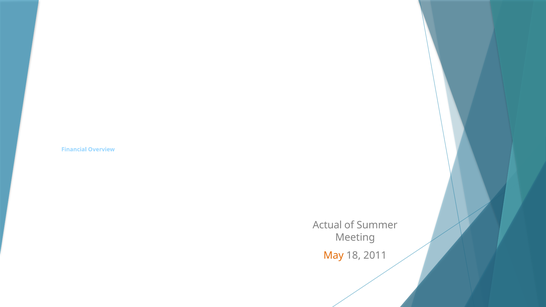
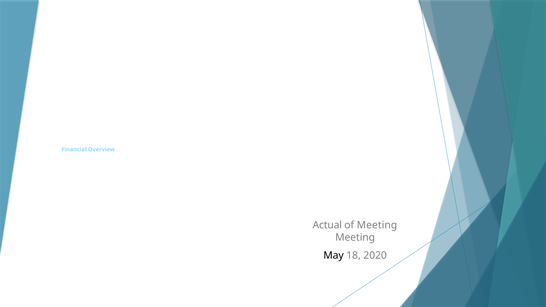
of Summer: Summer -> Meeting
May colour: orange -> black
2011: 2011 -> 2020
